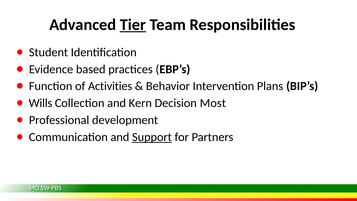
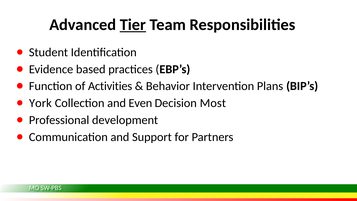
Wills: Wills -> York
Kern: Kern -> Even
Support underline: present -> none
